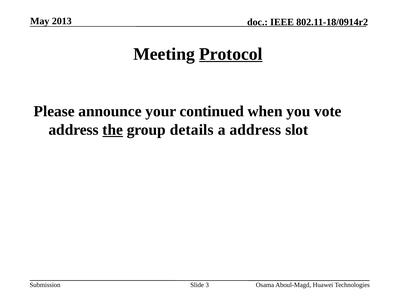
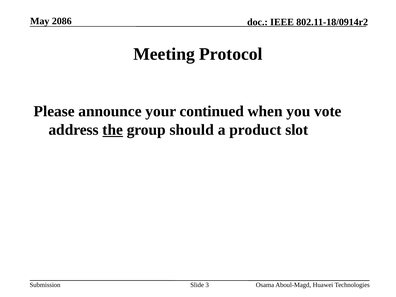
2013: 2013 -> 2086
Protocol underline: present -> none
details: details -> should
a address: address -> product
